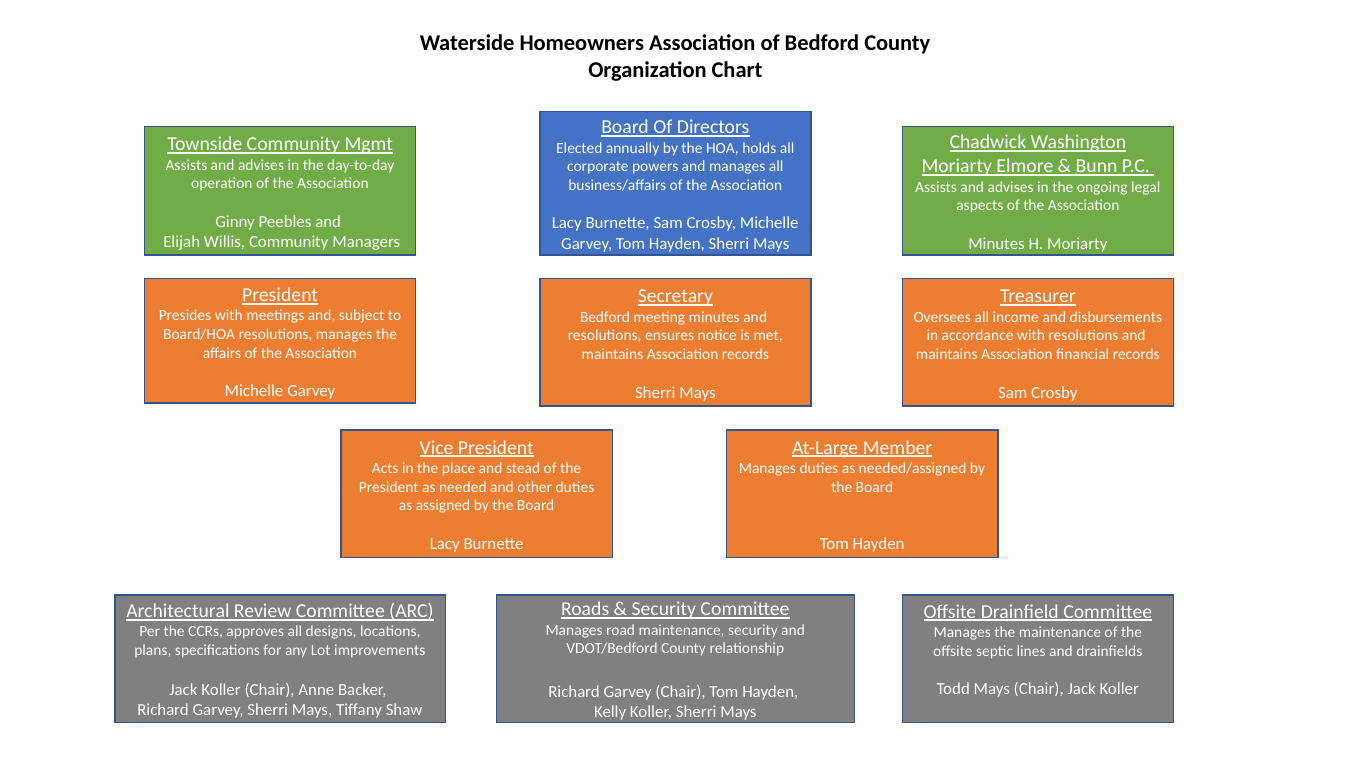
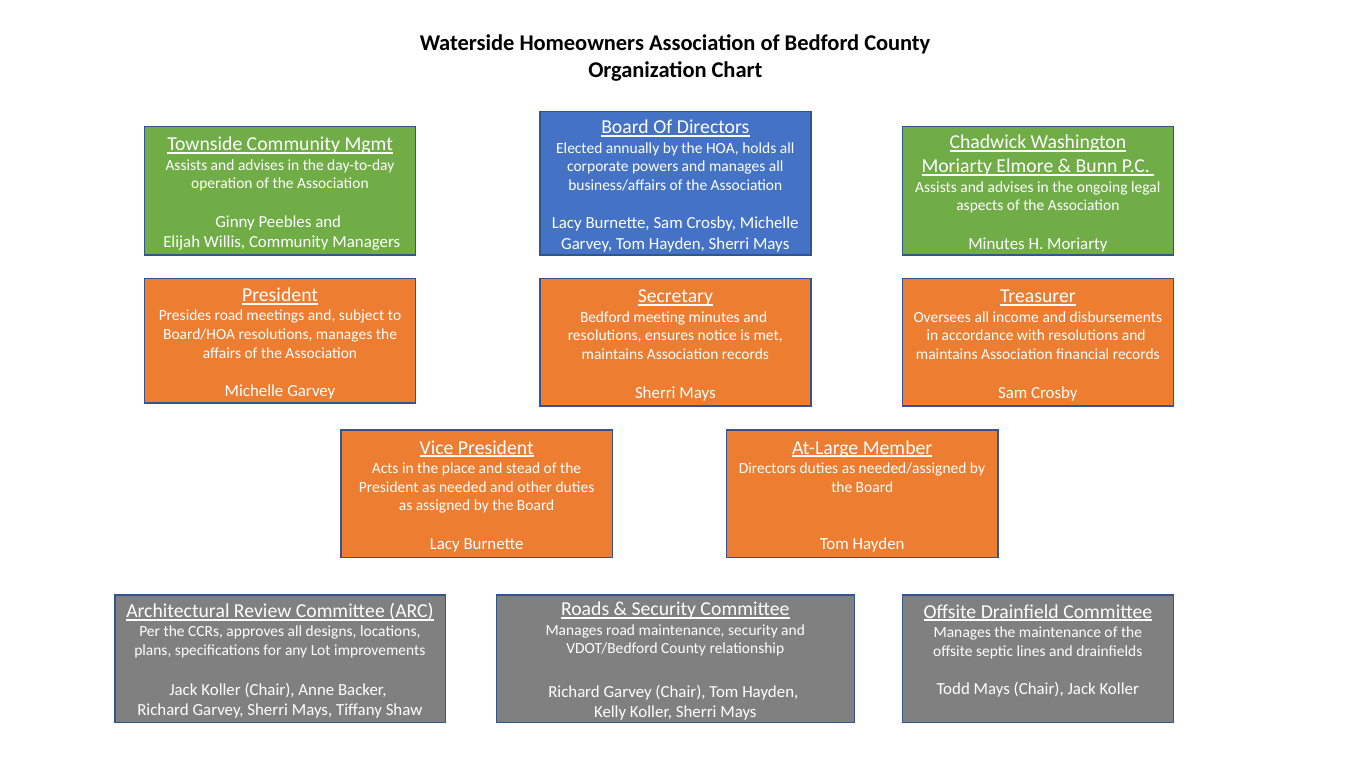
Presides with: with -> road
Manages at (767, 468): Manages -> Directors
